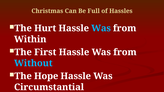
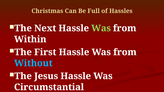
Hurt: Hurt -> Next
Was at (101, 28) colour: light blue -> light green
Hope: Hope -> Jesus
